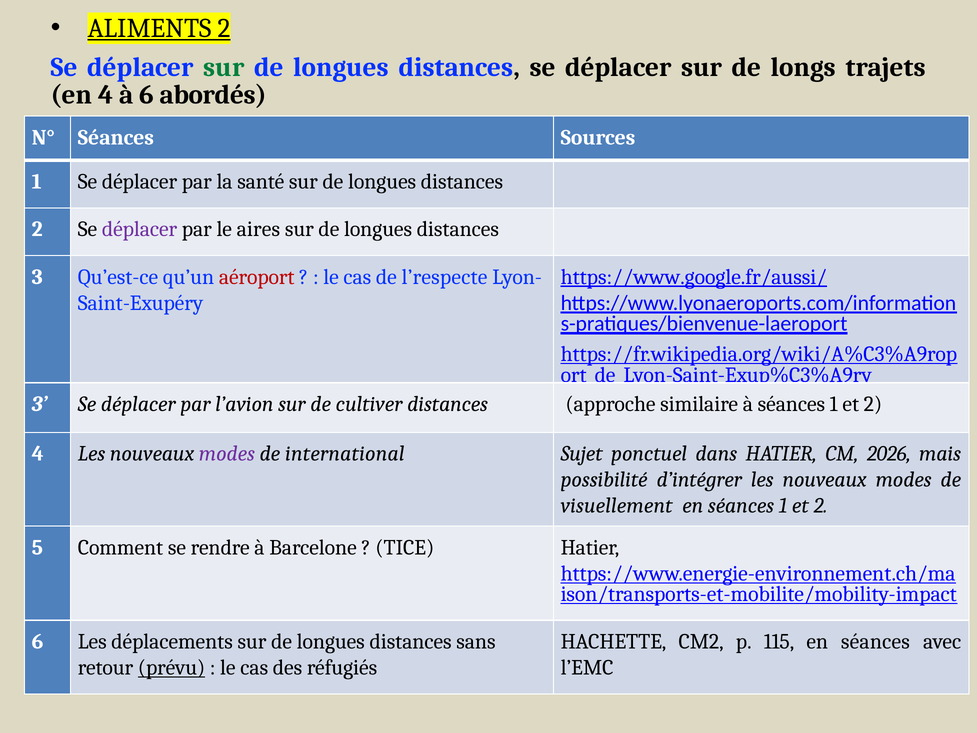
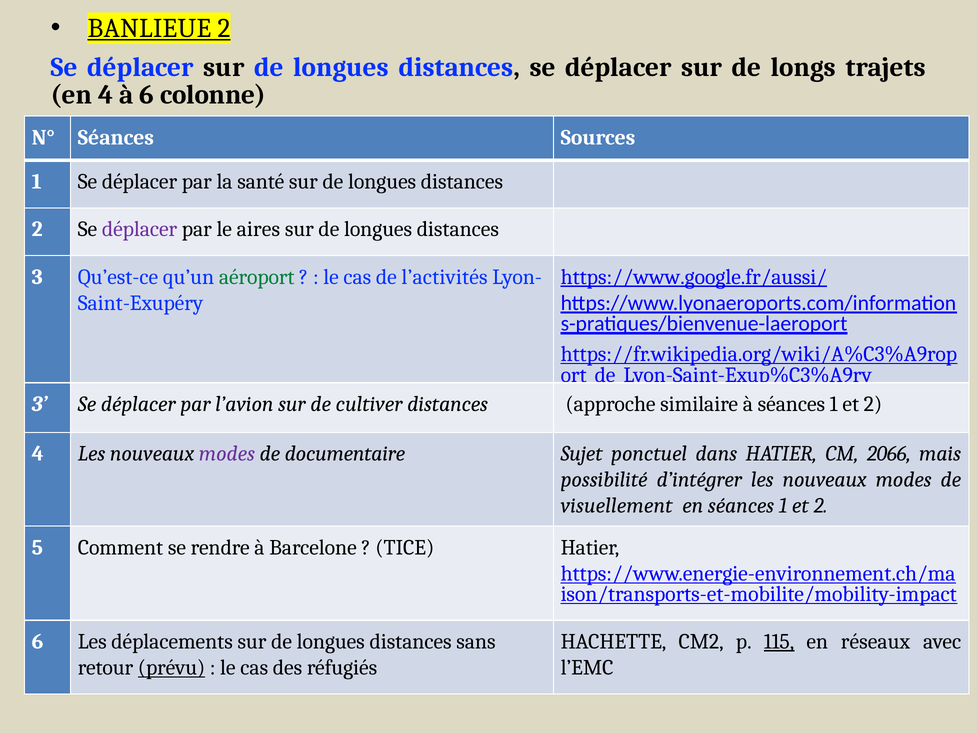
ALIMENTS: ALIMENTS -> BANLIEUE
sur at (224, 68) colour: green -> black
abordés: abordés -> colonne
aéroport colour: red -> green
l’respecte: l’respecte -> l’activités
international: international -> documentaire
2026: 2026 -> 2066
115 underline: none -> present
séances at (875, 641): séances -> réseaux
